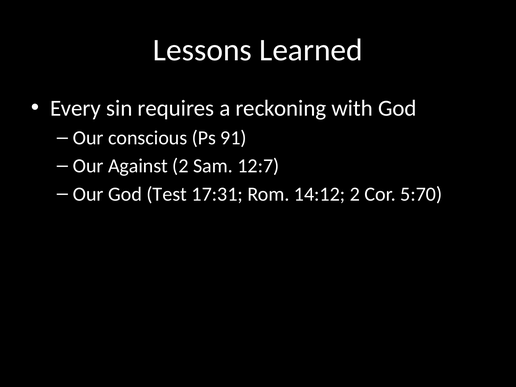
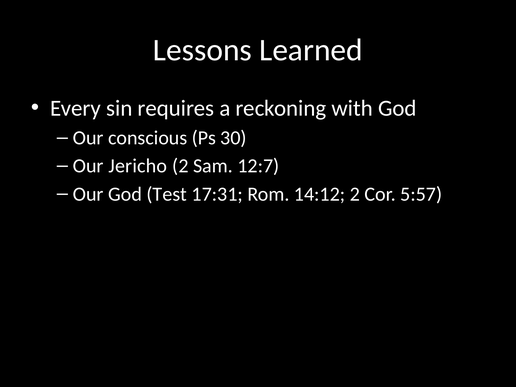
91: 91 -> 30
Against: Against -> Jericho
5:70: 5:70 -> 5:57
